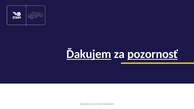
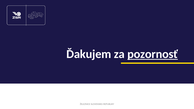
Ďakujem underline: present -> none
